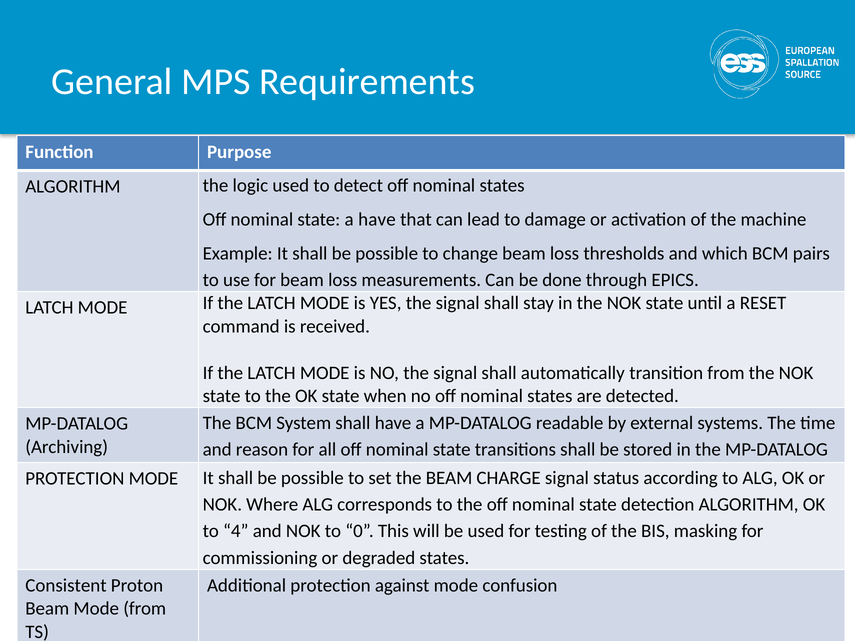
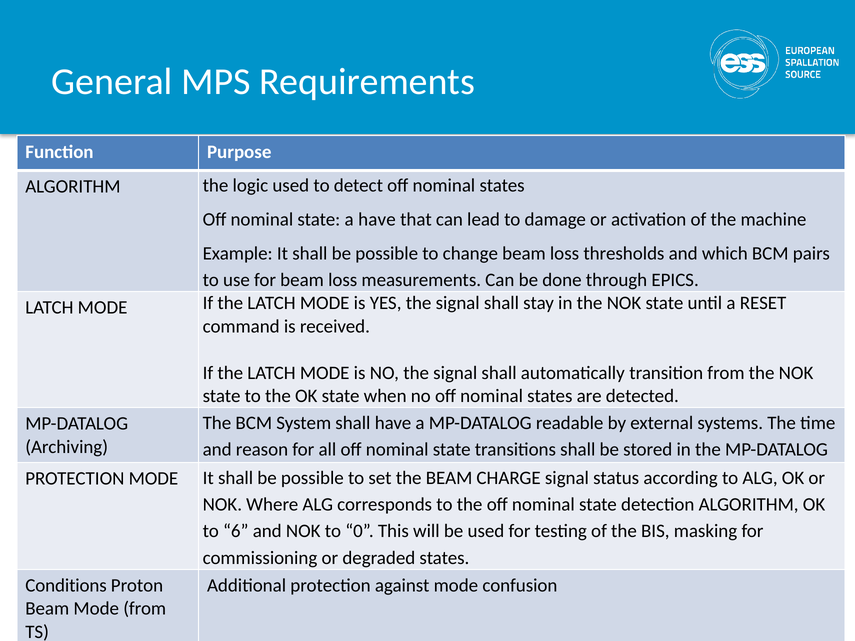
4: 4 -> 6
Consistent: Consistent -> Conditions
